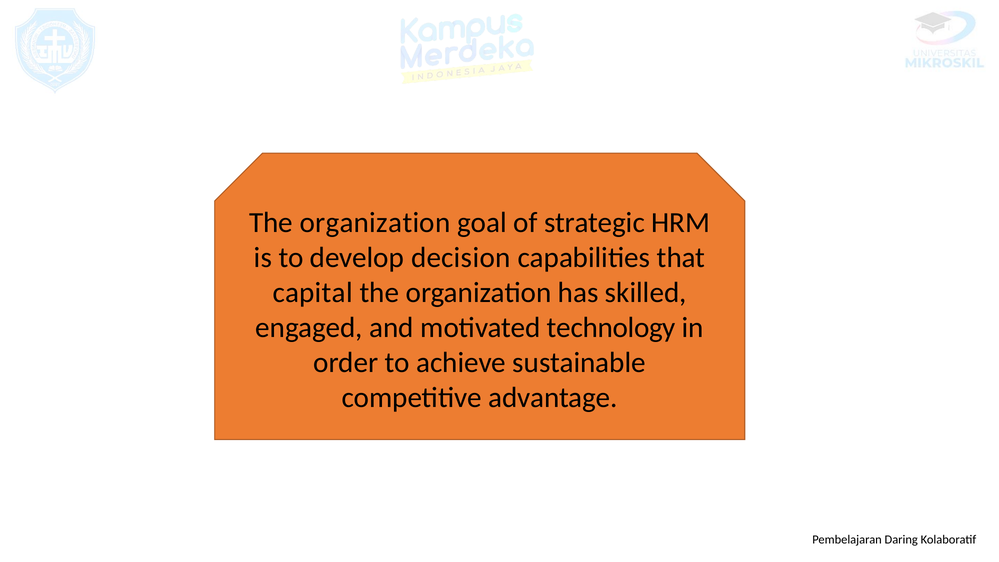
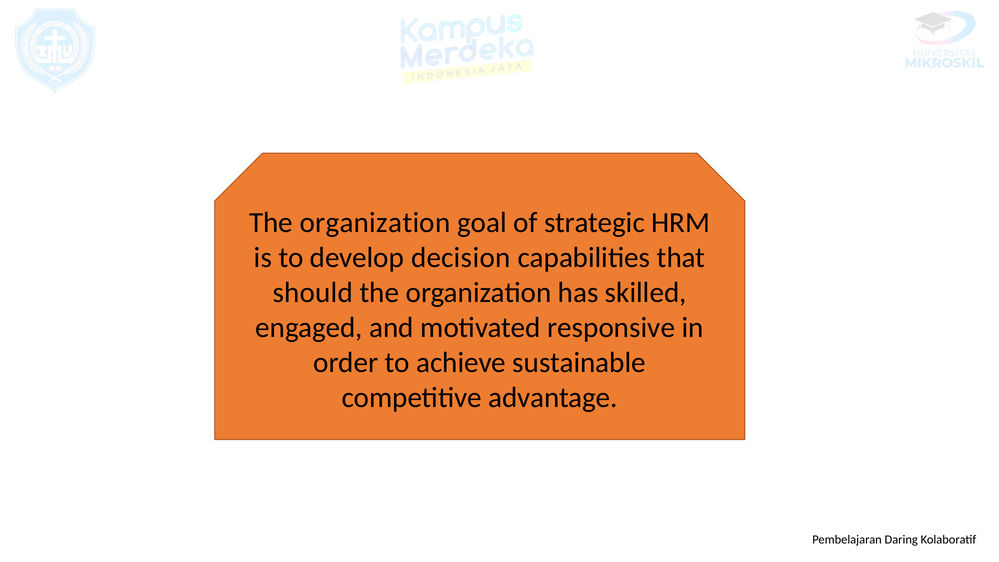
capital: capital -> should
technology: technology -> responsive
